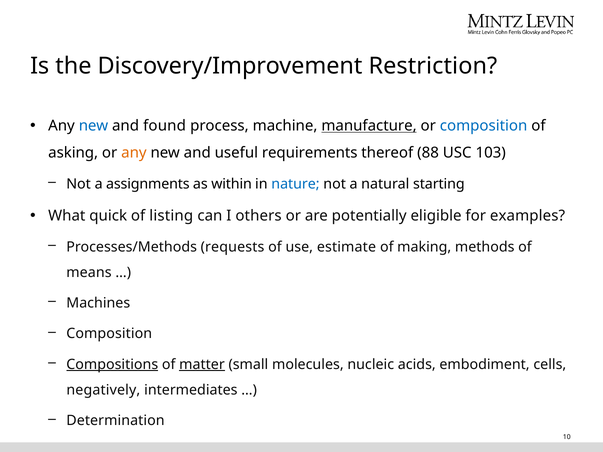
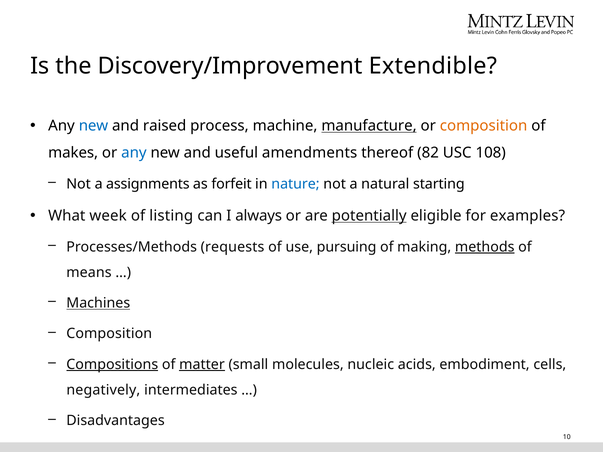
Restriction: Restriction -> Extendible
found: found -> raised
composition at (484, 126) colour: blue -> orange
asking: asking -> makes
any at (134, 153) colour: orange -> blue
requirements: requirements -> amendments
88: 88 -> 82
103: 103 -> 108
within: within -> forfeit
quick: quick -> week
others: others -> always
potentially underline: none -> present
estimate: estimate -> pursuing
methods underline: none -> present
Machines underline: none -> present
Determination: Determination -> Disadvantages
